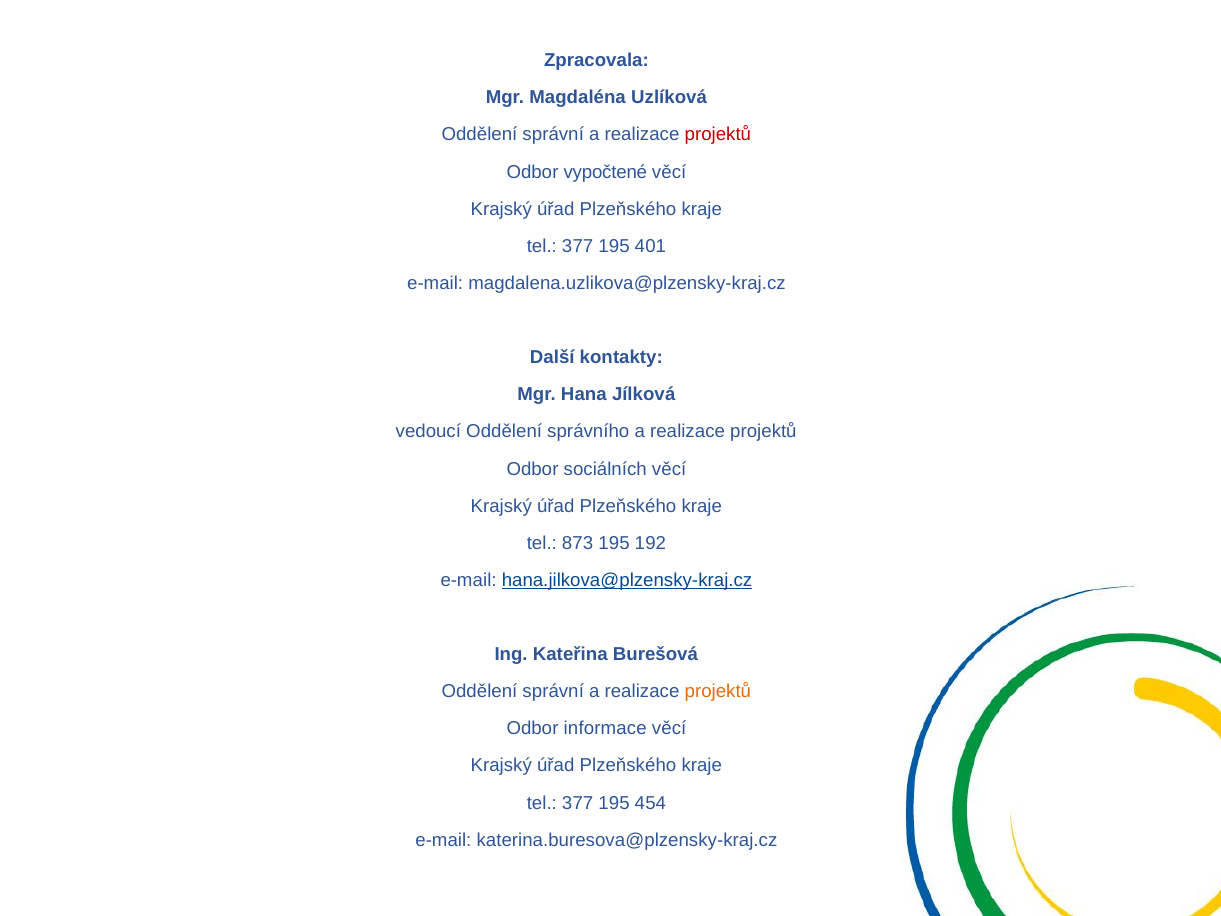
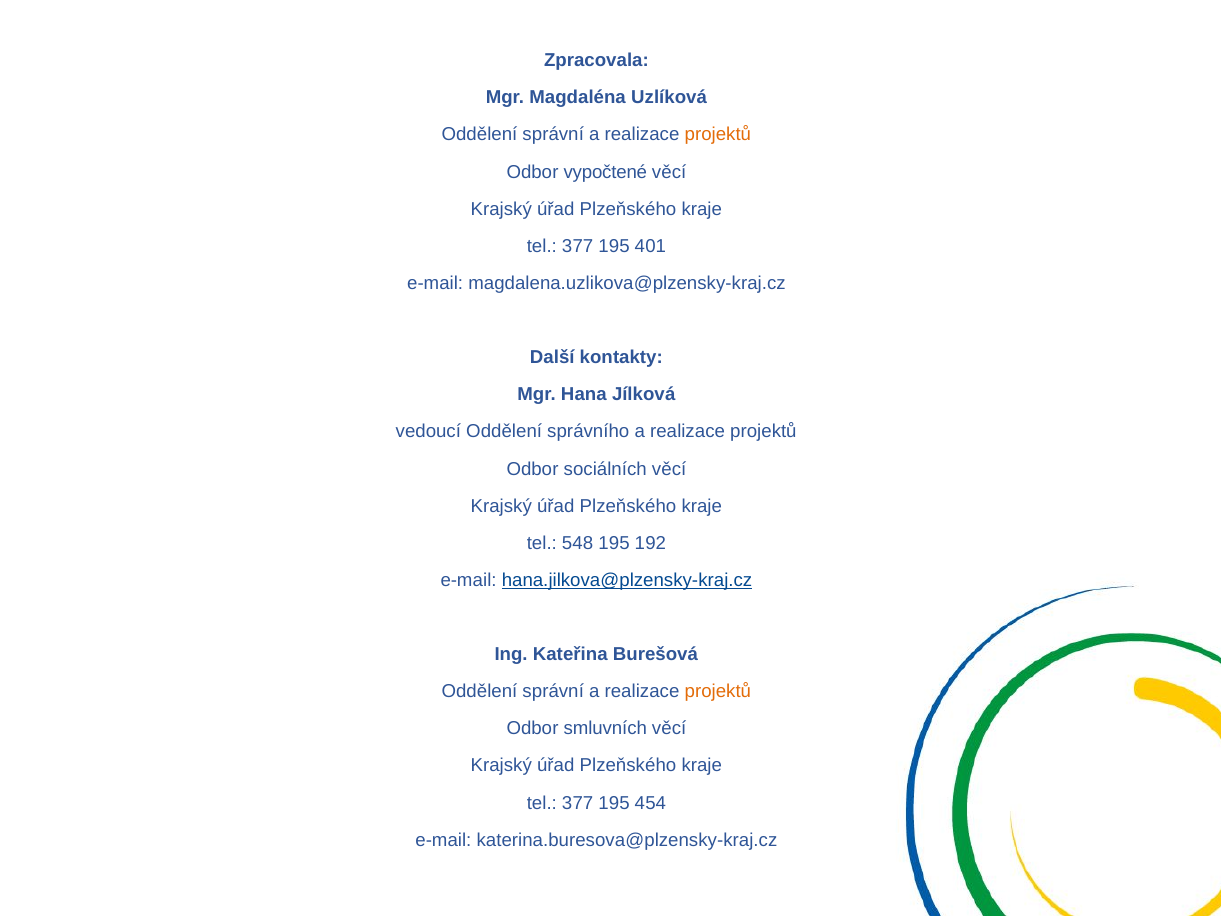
projektů at (718, 135) colour: red -> orange
873: 873 -> 548
informace: informace -> smluvních
